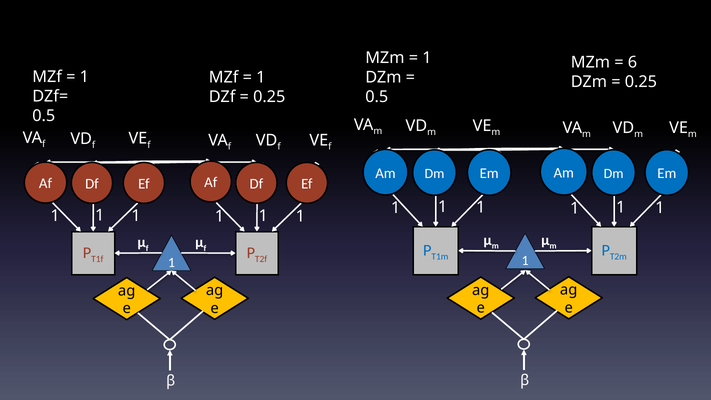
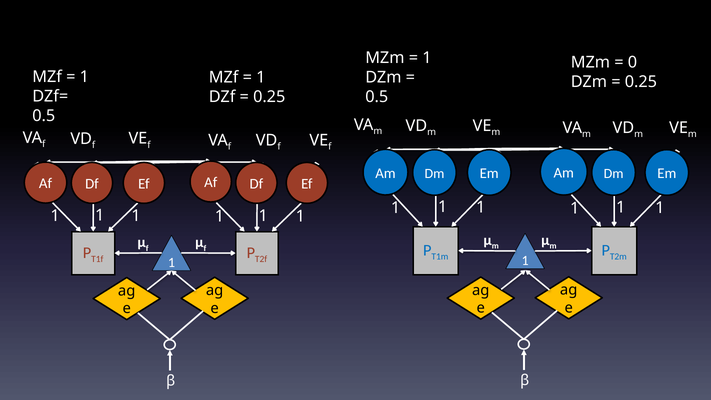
6: 6 -> 0
